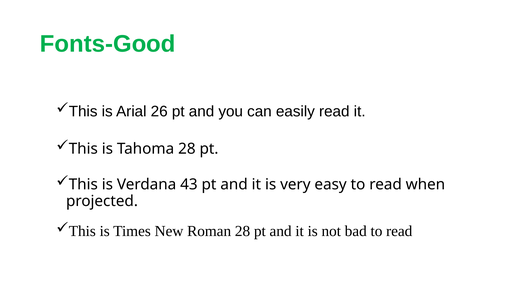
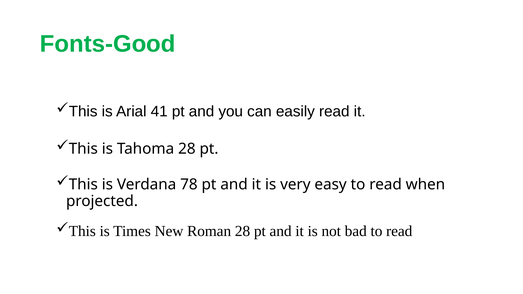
26: 26 -> 41
43: 43 -> 78
